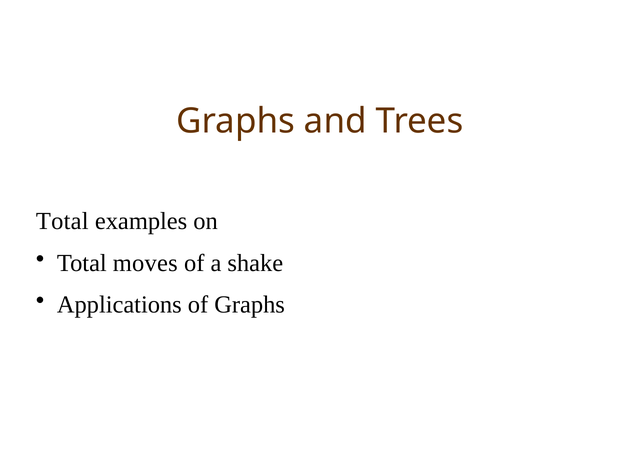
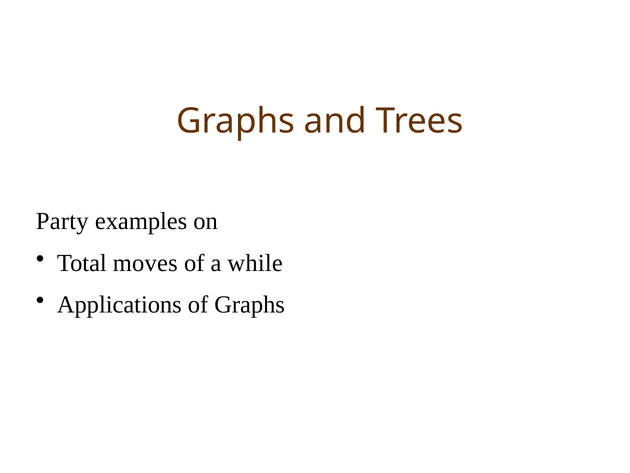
Total at (62, 221): Total -> Party
shake: shake -> while
